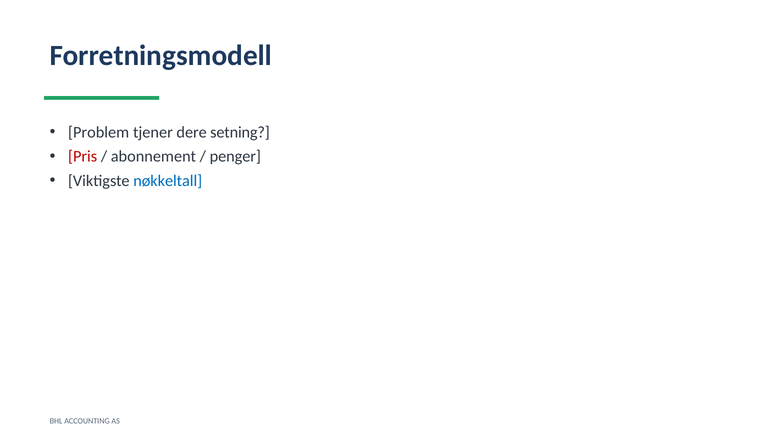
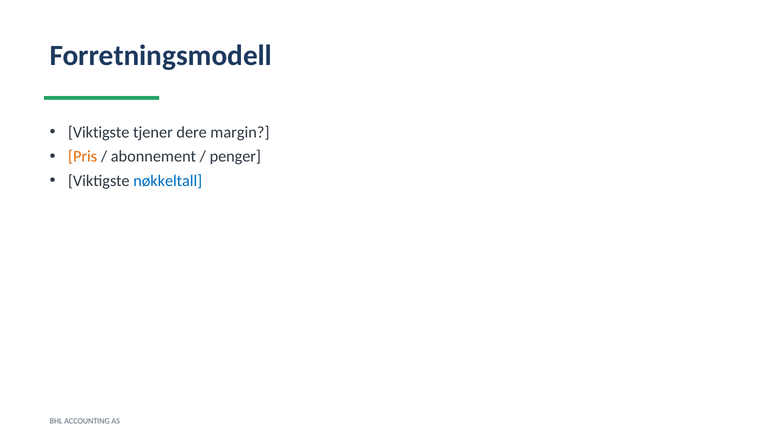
Problem at (99, 132): Problem -> Viktigste
setning: setning -> margin
Pris colour: red -> orange
